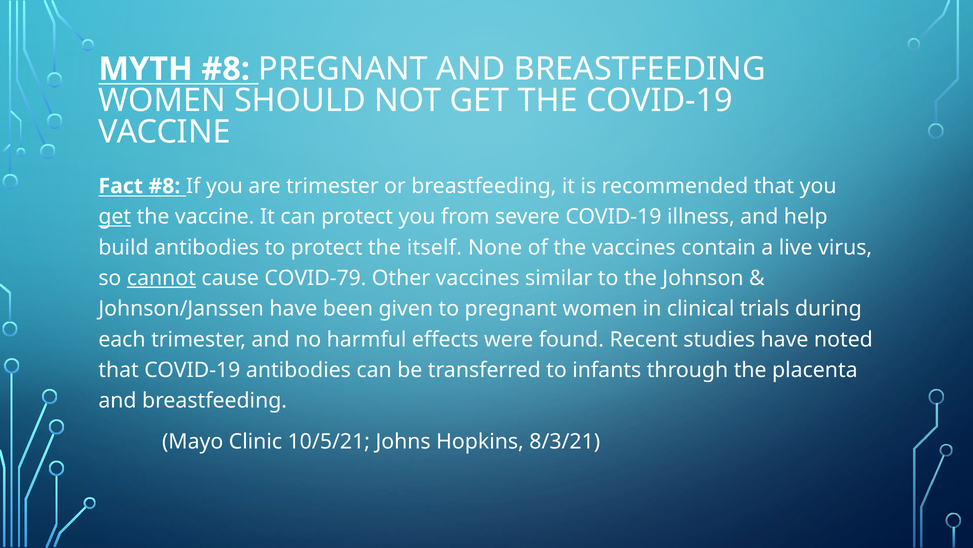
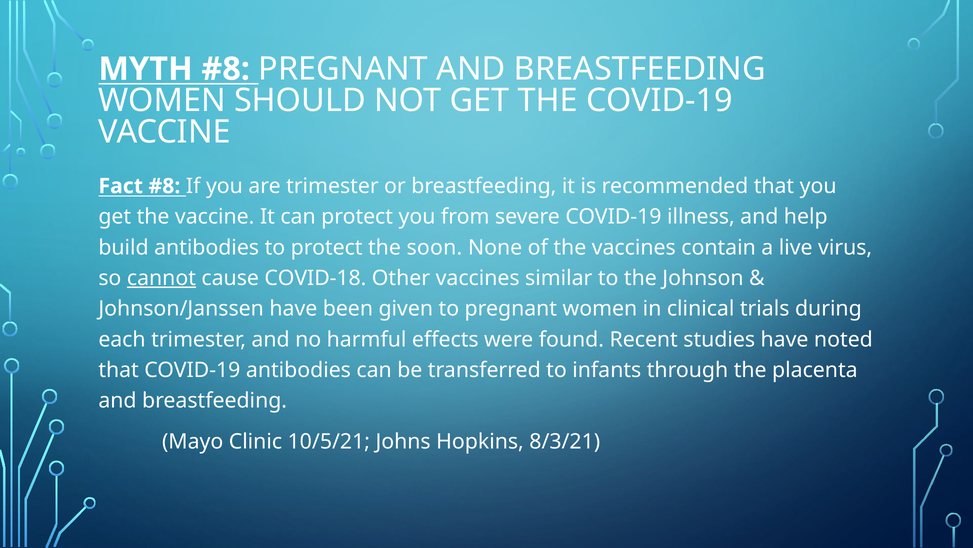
get at (115, 217) underline: present -> none
itself: itself -> soon
COVID-79: COVID-79 -> COVID-18
